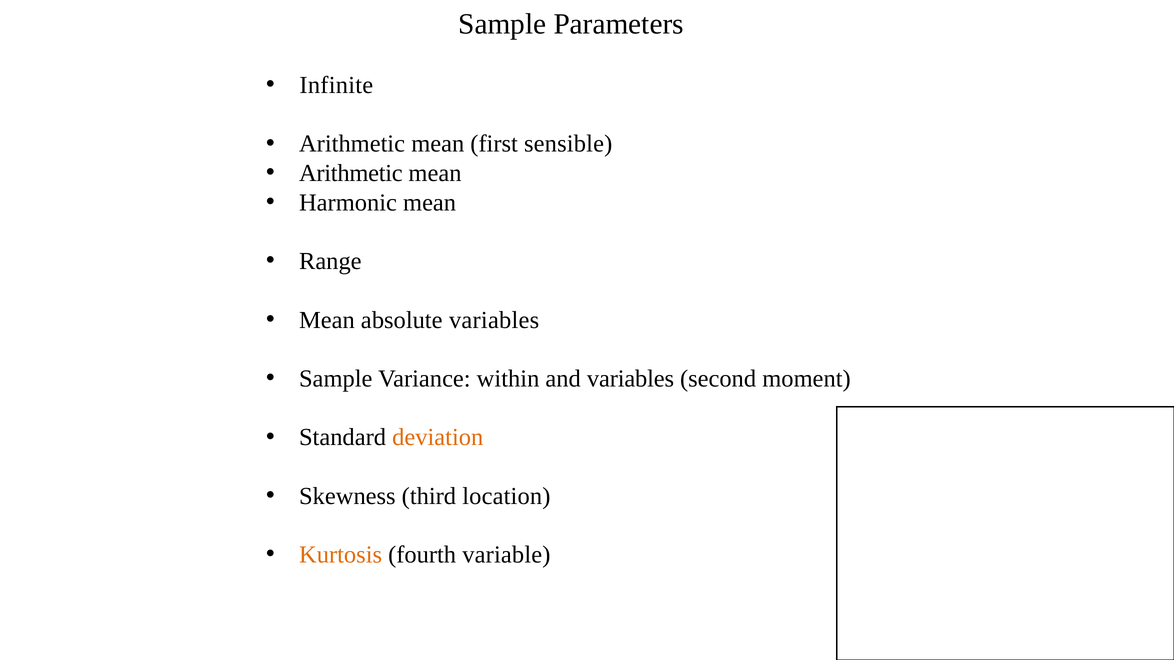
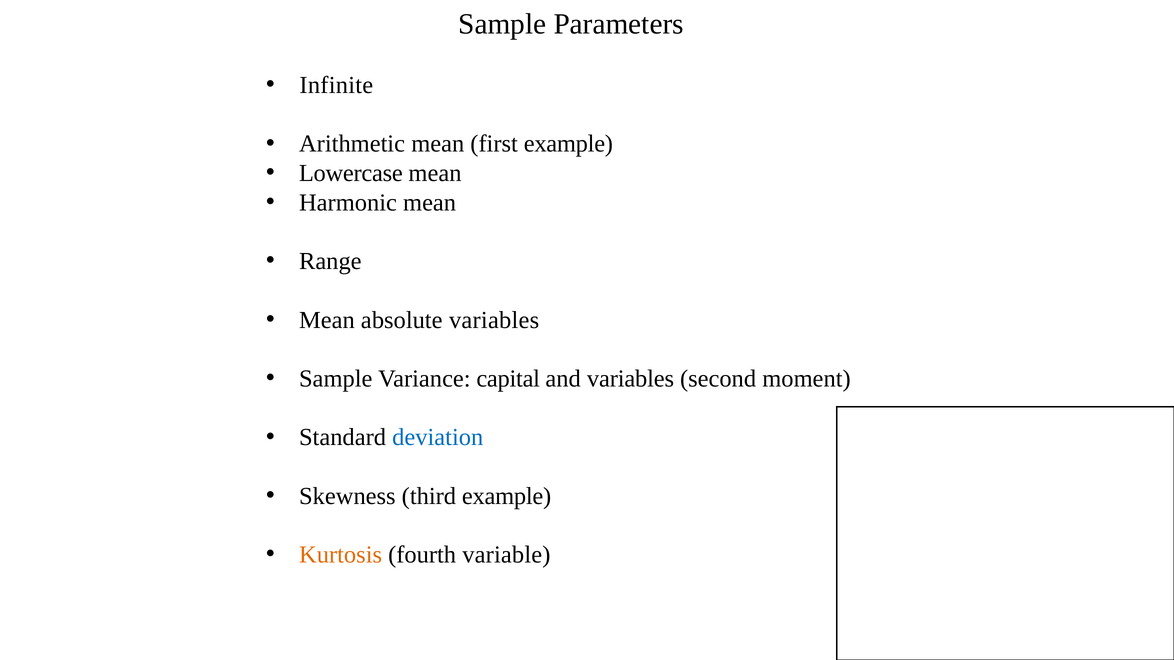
first sensible: sensible -> example
Arithmetic at (351, 173): Arithmetic -> Lowercase
within: within -> capital
deviation colour: orange -> blue
third location: location -> example
